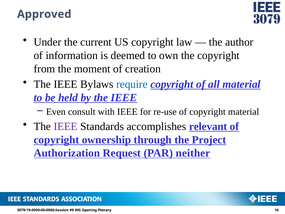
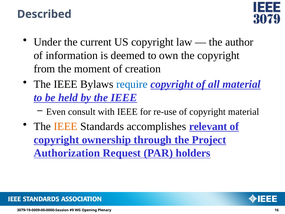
Approved: Approved -> Described
IEEE at (66, 126) colour: purple -> orange
neither: neither -> holders
